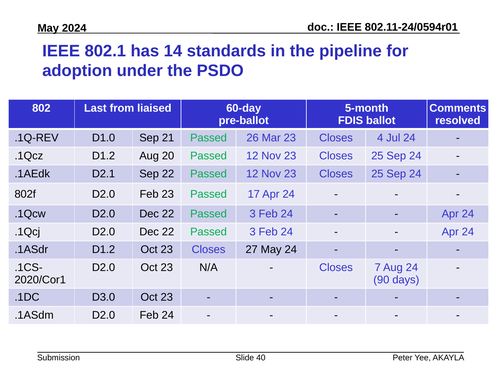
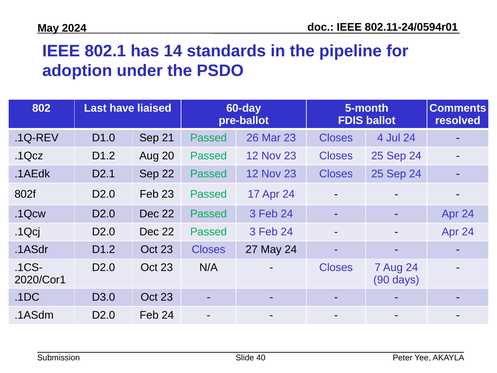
from: from -> have
